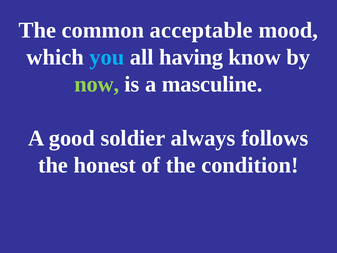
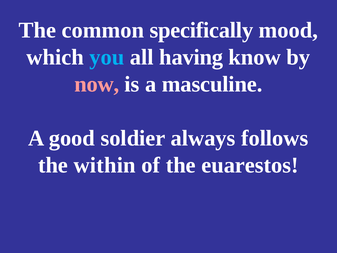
acceptable: acceptable -> specifically
now colour: light green -> pink
honest: honest -> within
condition: condition -> euarestos
